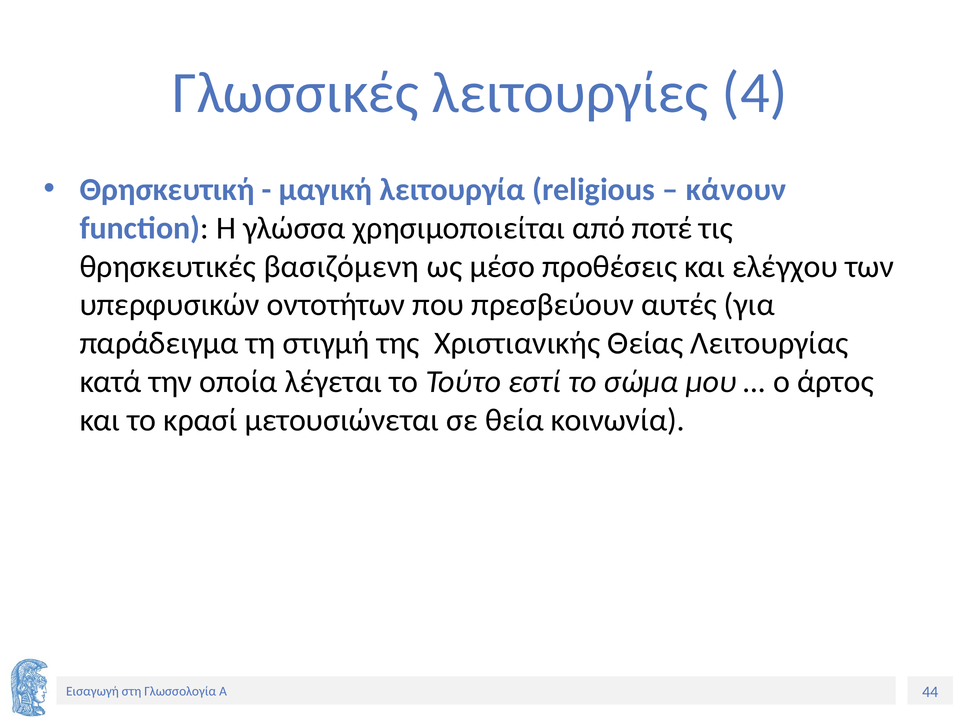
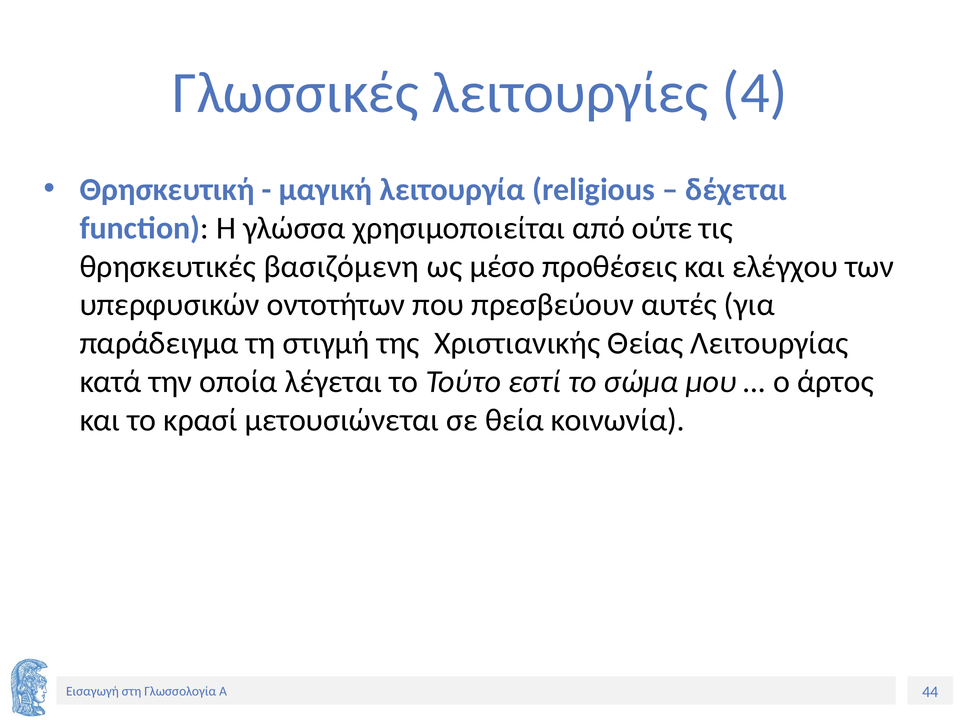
κάνουν: κάνουν -> δέχεται
ποτέ: ποτέ -> ούτε
